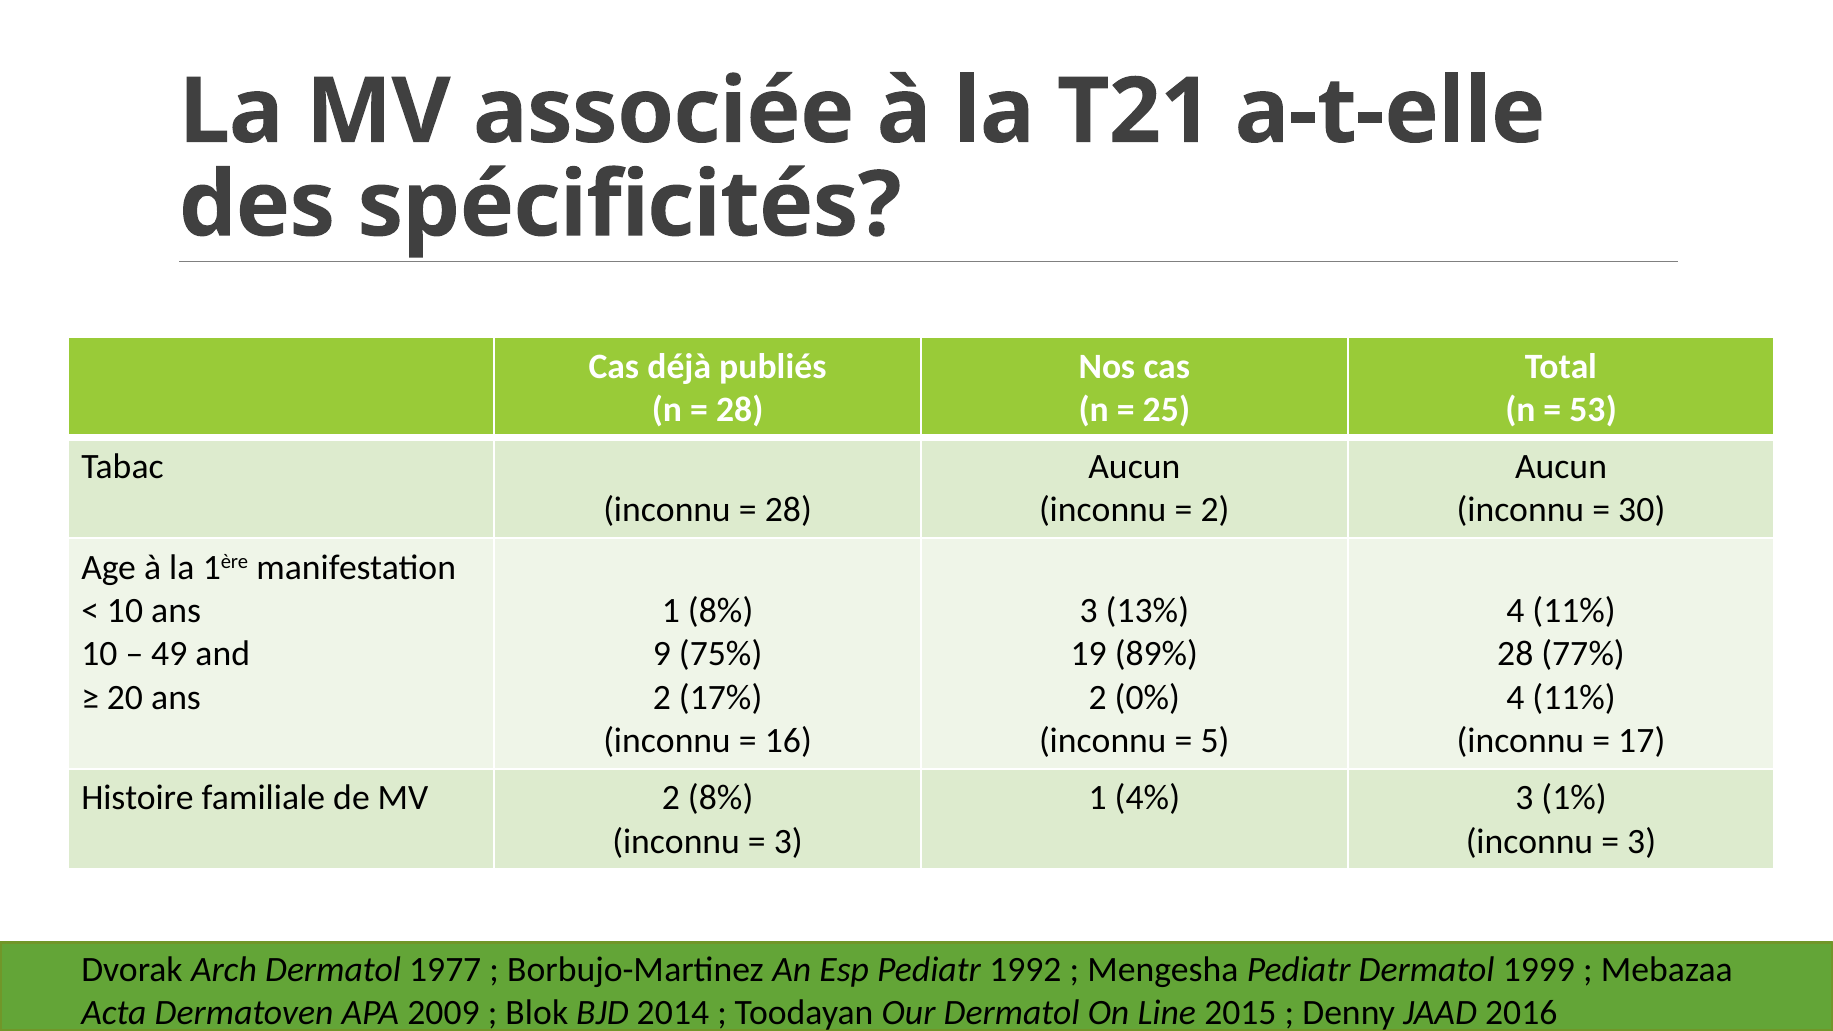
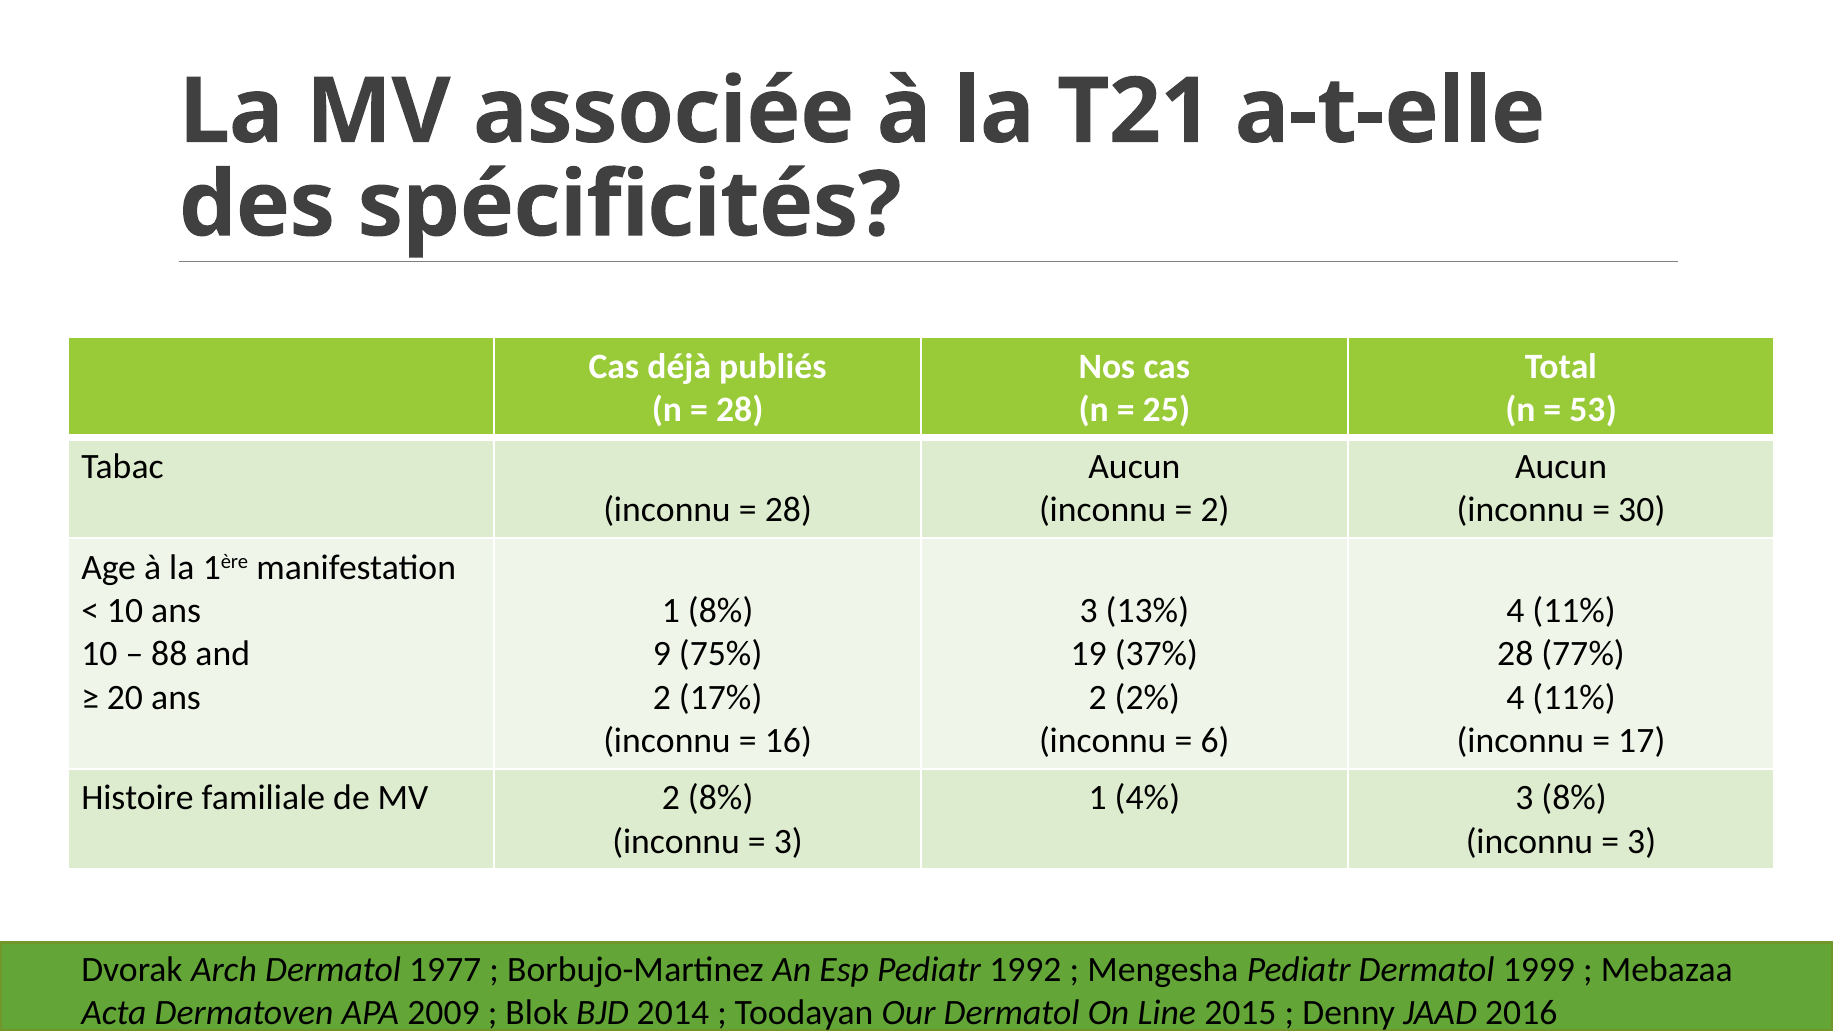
49: 49 -> 88
89%: 89% -> 37%
0%: 0% -> 2%
5: 5 -> 6
3 1%: 1% -> 8%
